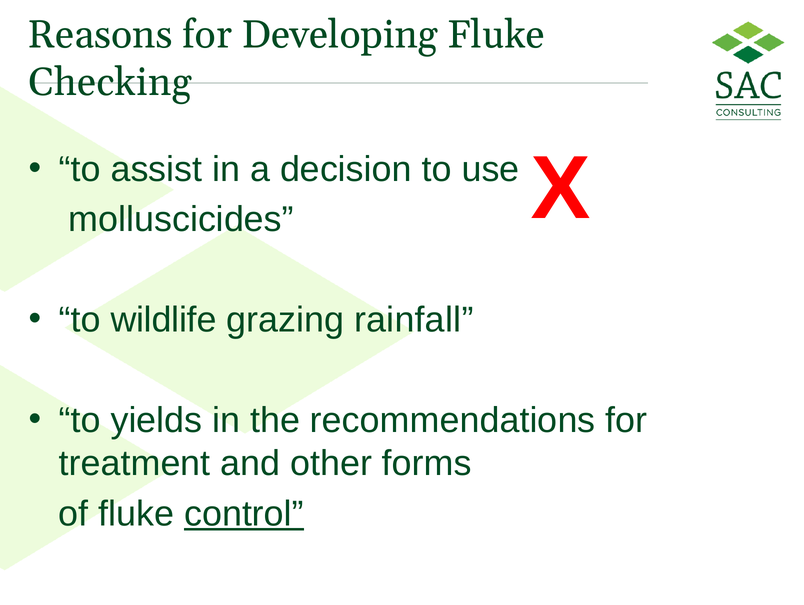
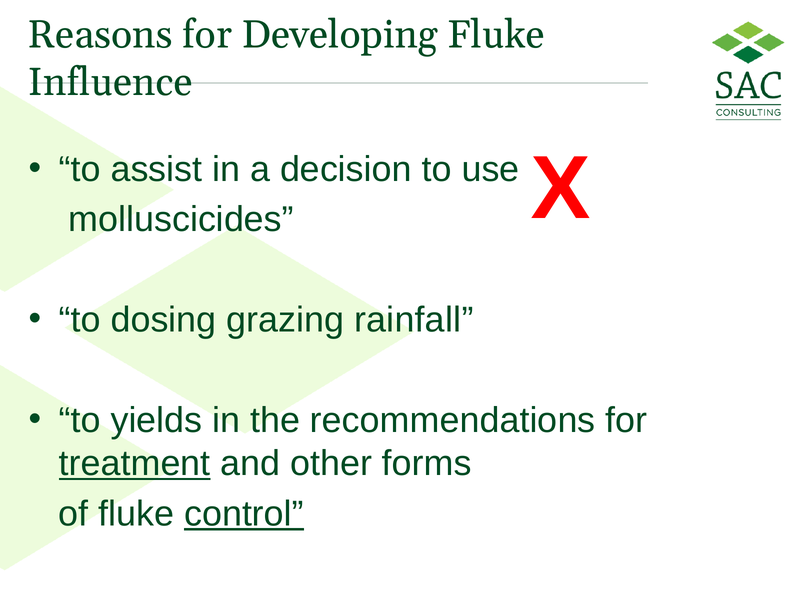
Checking: Checking -> Influence
wildlife: wildlife -> dosing
treatment underline: none -> present
